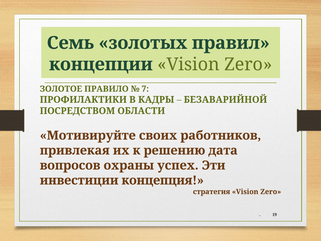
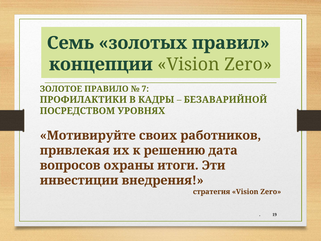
ОБЛАСТИ: ОБЛАСТИ -> УРОВНЯХ
успех: успех -> итоги
концепция: концепция -> внедрения
